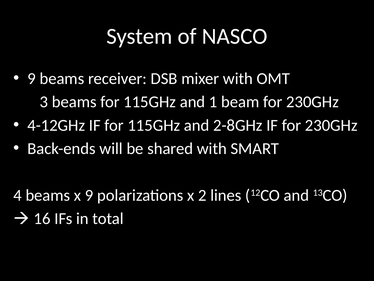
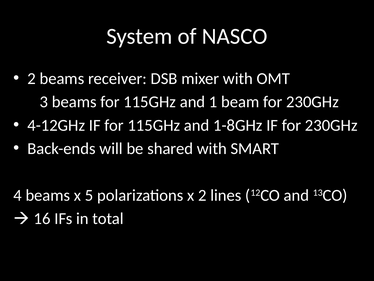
9 at (32, 78): 9 -> 2
2-8GHz: 2-8GHz -> 1-8GHz
x 9: 9 -> 5
